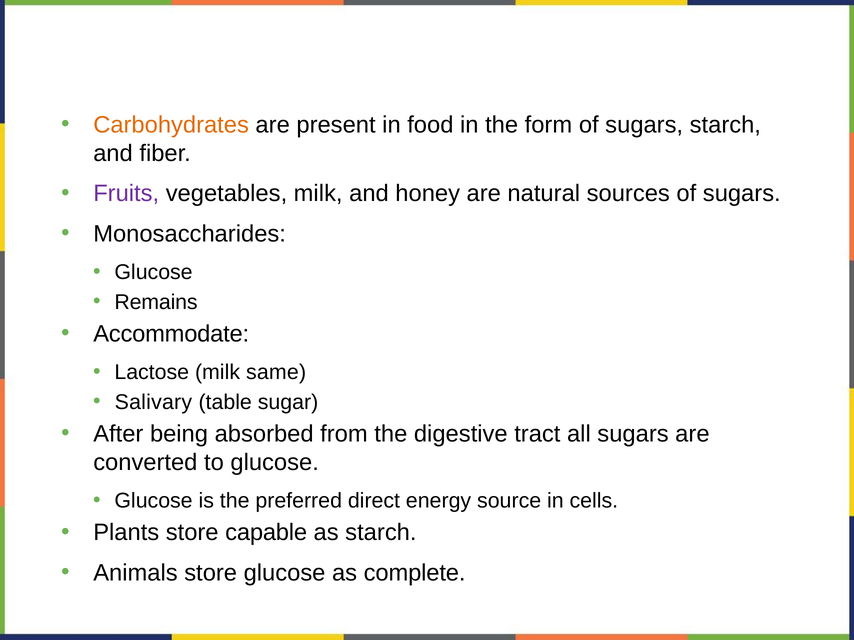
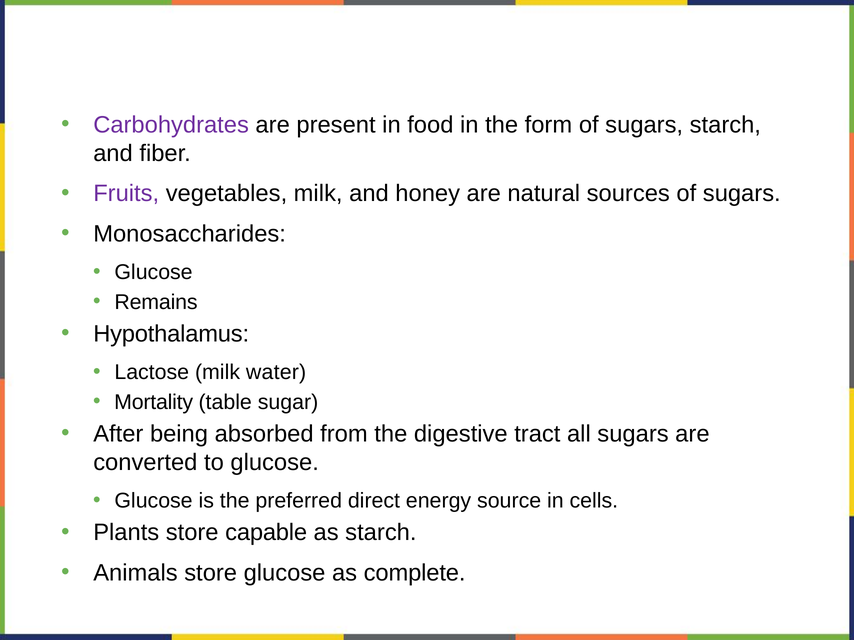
Carbohydrates colour: orange -> purple
Accommodate: Accommodate -> Hypothalamus
same: same -> water
Salivary: Salivary -> Mortality
